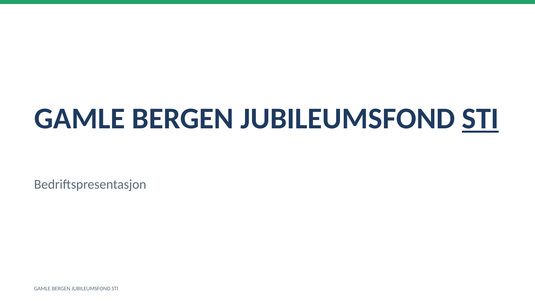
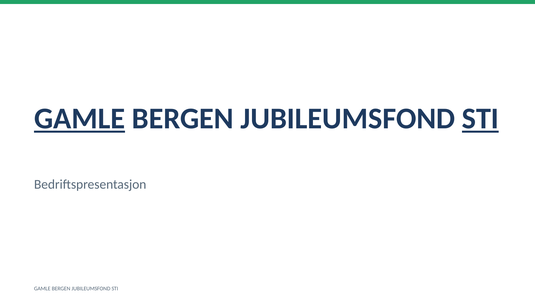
GAMLE at (80, 119) underline: none -> present
